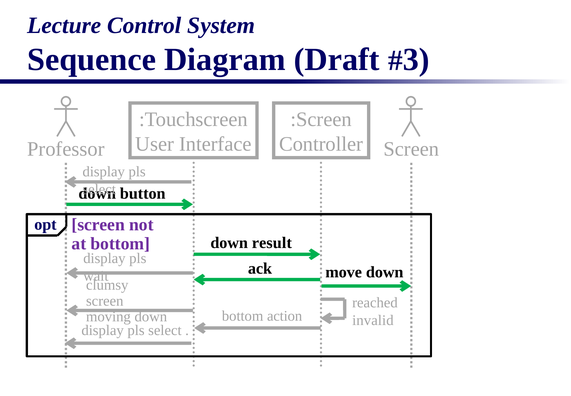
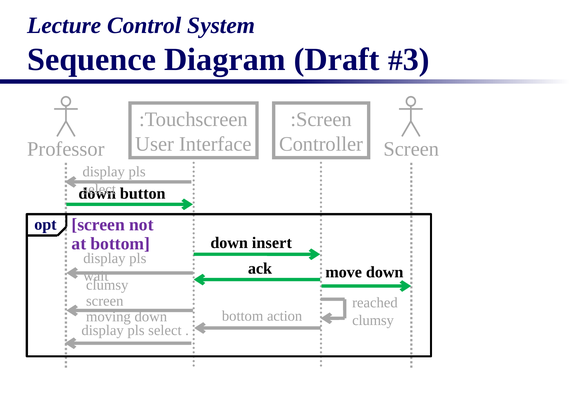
result: result -> insert
invalid at (373, 320): invalid -> clumsy
